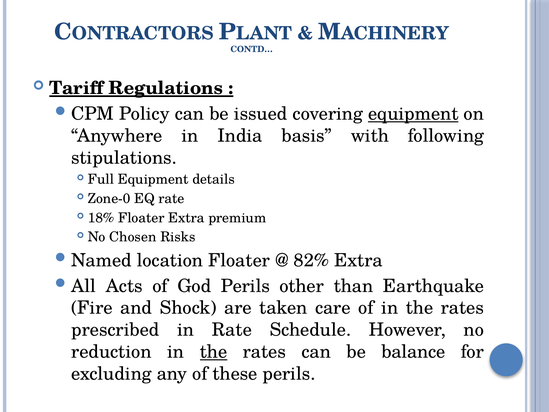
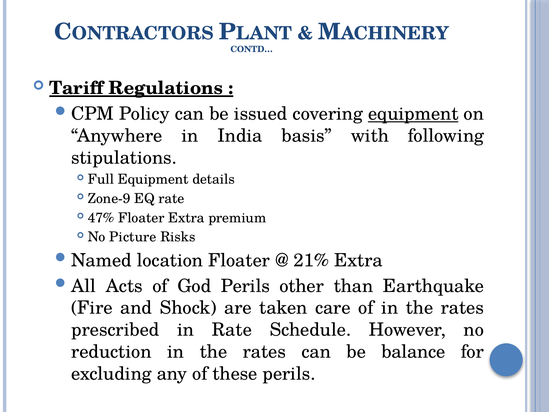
Zone-0: Zone-0 -> Zone-9
18%: 18% -> 47%
Chosen: Chosen -> Picture
82%: 82% -> 21%
the at (214, 352) underline: present -> none
